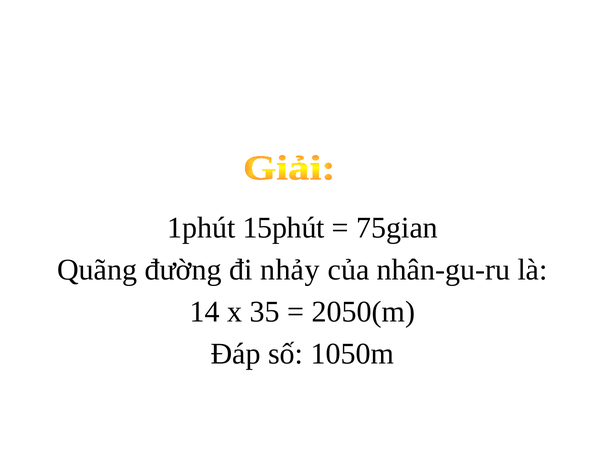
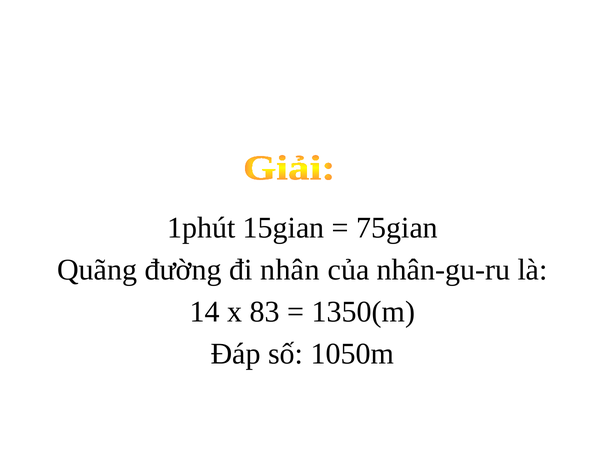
15phút: 15phút -> 15gian
nhảy: nhảy -> nhân
35: 35 -> 83
2050(m: 2050(m -> 1350(m
